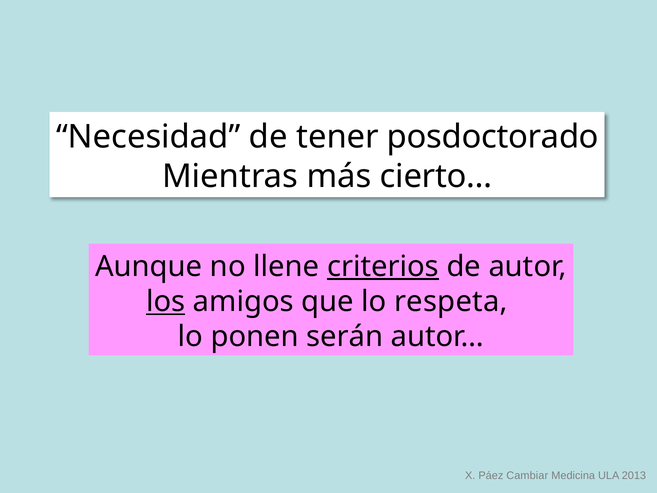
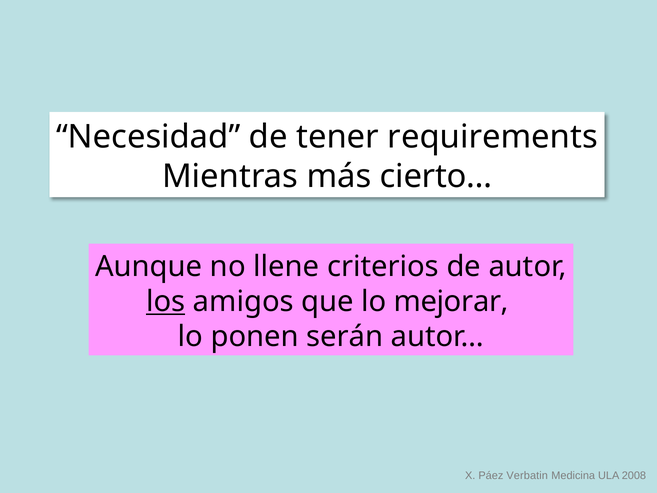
posdoctorado: posdoctorado -> requirements
criterios underline: present -> none
respeta: respeta -> mejorar
Cambiar: Cambiar -> Verbatin
2013: 2013 -> 2008
